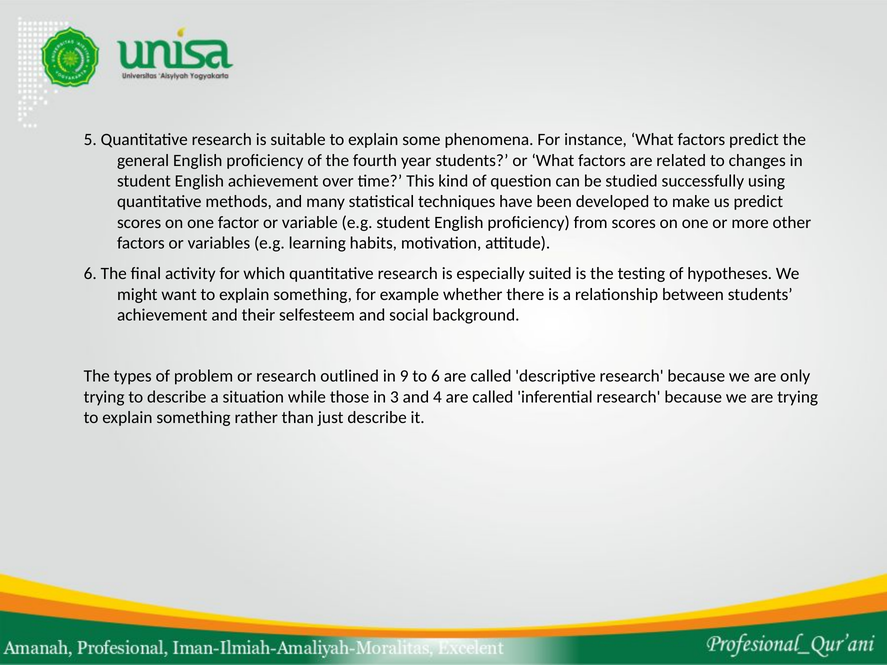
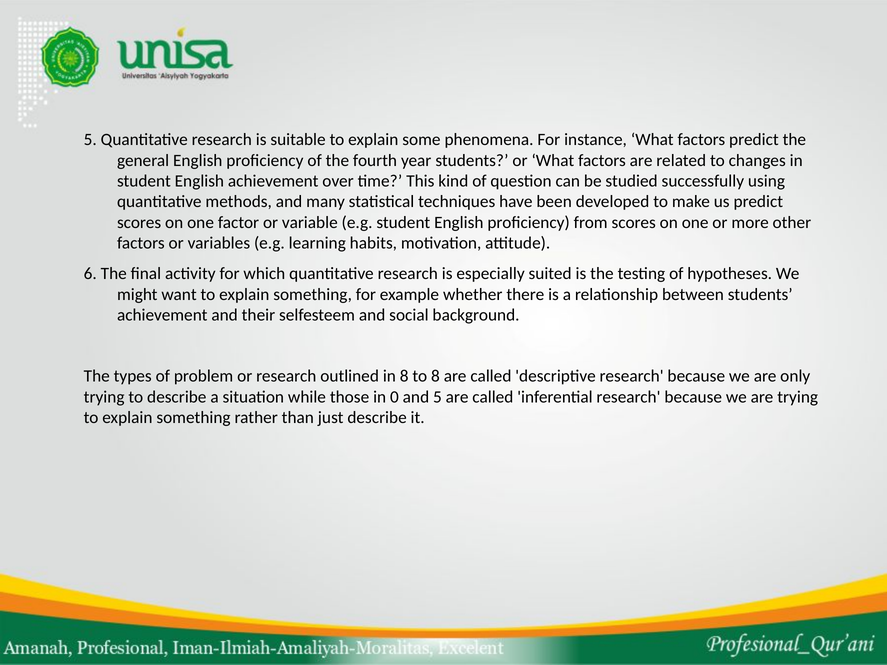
in 9: 9 -> 8
to 6: 6 -> 8
3: 3 -> 0
and 4: 4 -> 5
